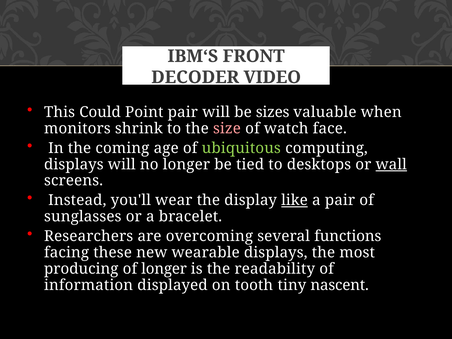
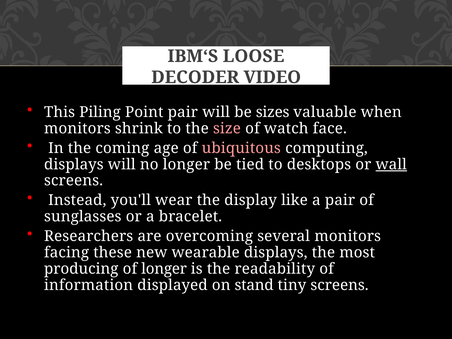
FRONT: FRONT -> LOOSE
Could: Could -> Piling
ubiquitous colour: light green -> pink
like underline: present -> none
several functions: functions -> monitors
tooth: tooth -> stand
tiny nascent: nascent -> screens
